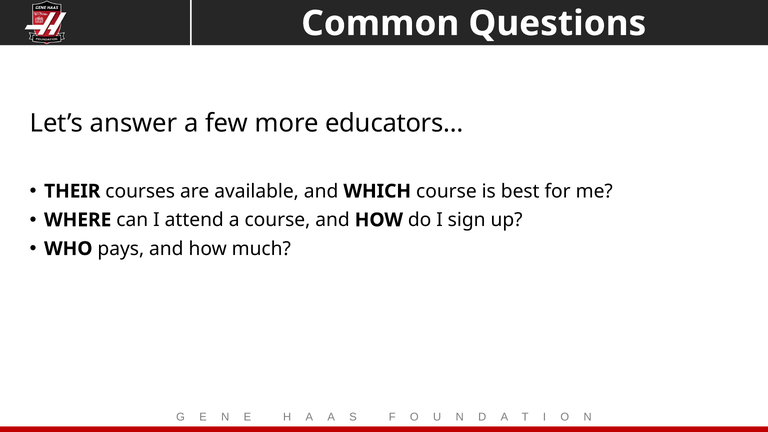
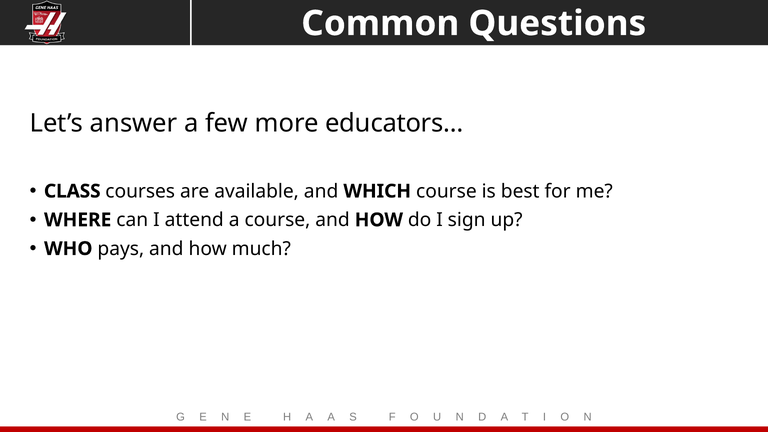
THEIR: THEIR -> CLASS
